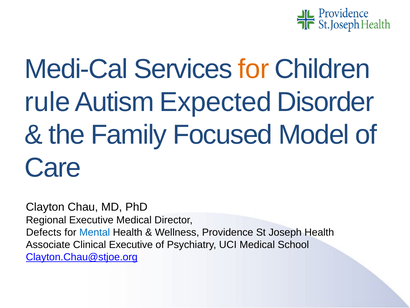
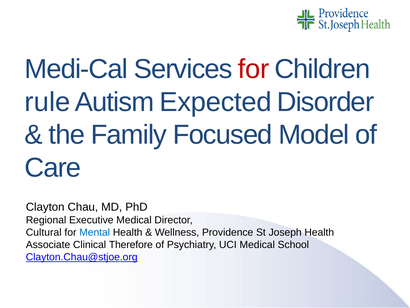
for at (254, 69) colour: orange -> red
Defects: Defects -> Cultural
Clinical Executive: Executive -> Therefore
